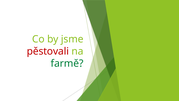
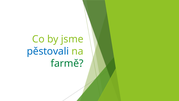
pěstovali colour: red -> blue
